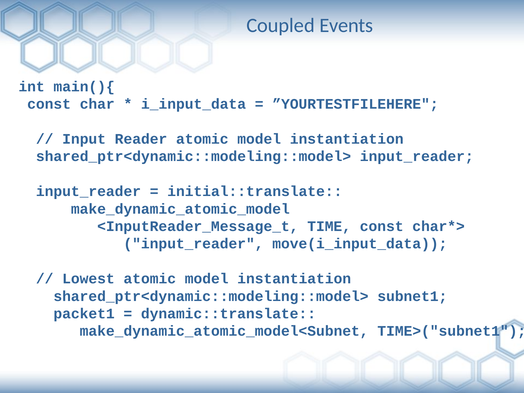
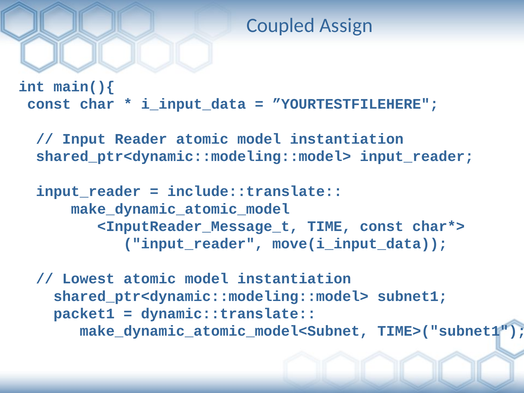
Events: Events -> Assign
initial::translate: initial::translate -> include::translate
